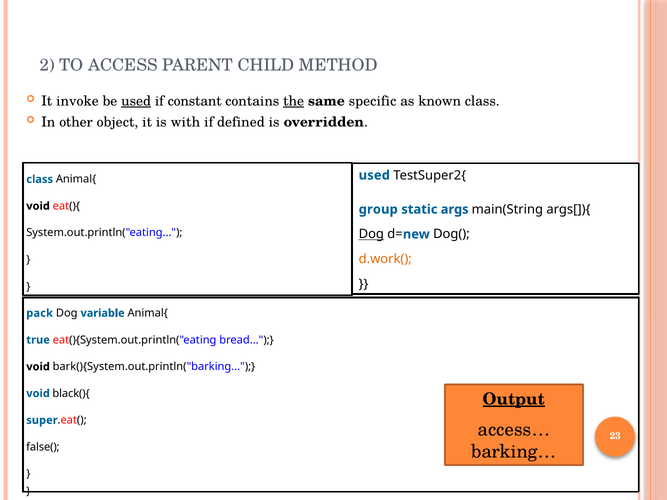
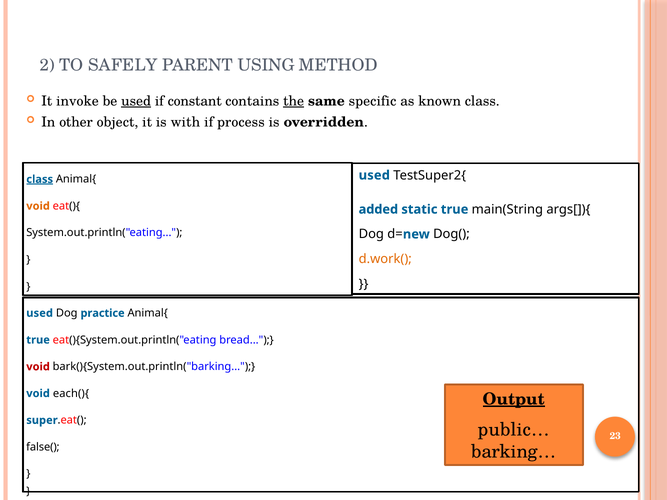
ACCESS: ACCESS -> SAFELY
CHILD: CHILD -> USING
defined: defined -> process
class at (40, 179) underline: none -> present
void at (38, 206) colour: black -> orange
group: group -> added
static args: args -> true
Dog at (371, 234) underline: present -> none
pack at (40, 313): pack -> used
variable: variable -> practice
void at (38, 367) colour: black -> red
black(){: black(){ -> each(){
access…: access… -> public…
